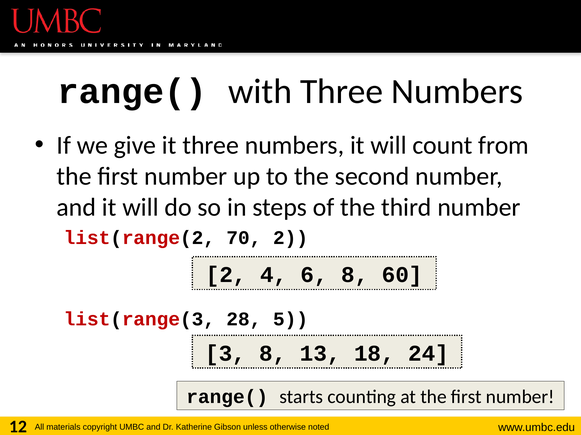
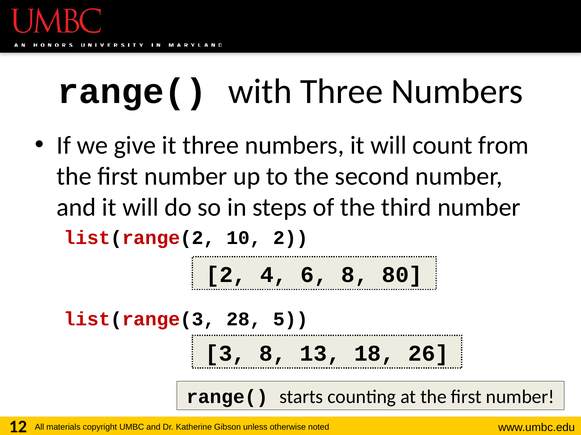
70: 70 -> 10
60: 60 -> 80
24: 24 -> 26
